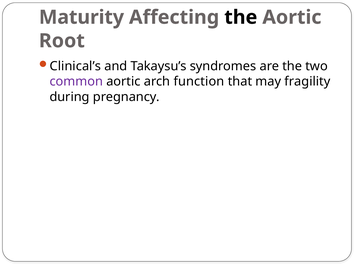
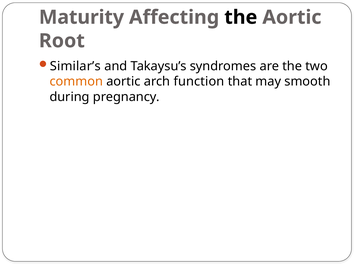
Clinical’s: Clinical’s -> Similar’s
common colour: purple -> orange
fragility: fragility -> smooth
